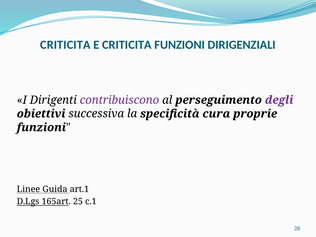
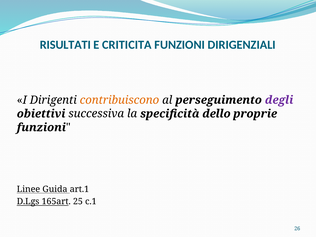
CRITICITA at (65, 45): CRITICITA -> RISULTATI
contribuiscono colour: purple -> orange
cura: cura -> dello
